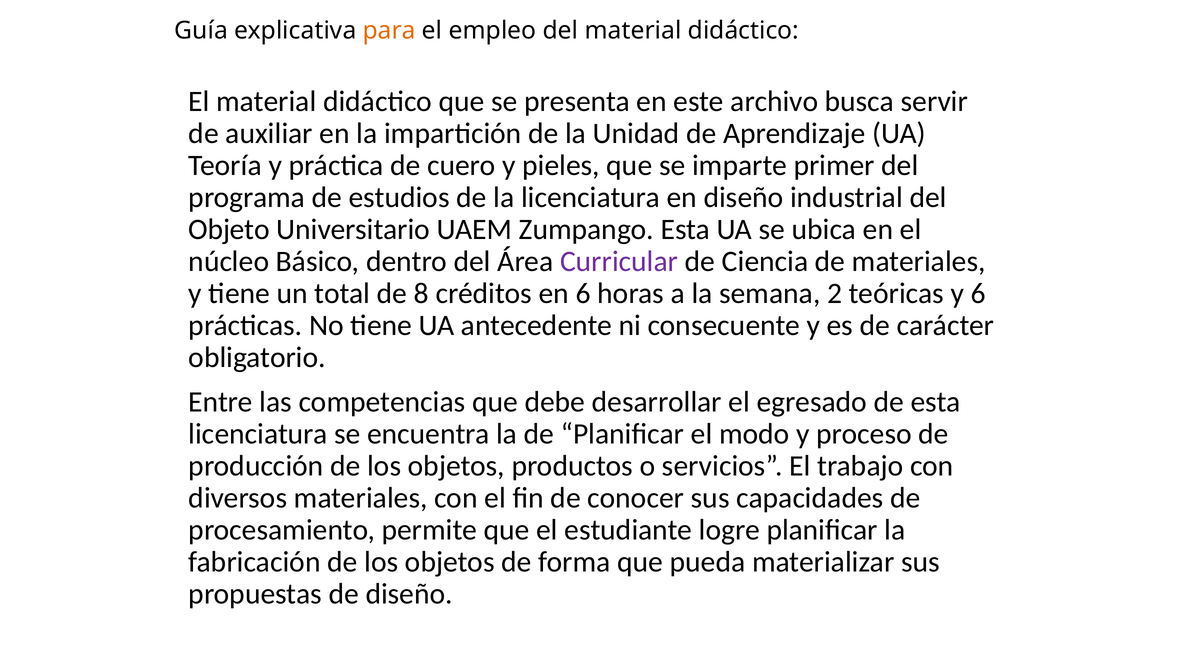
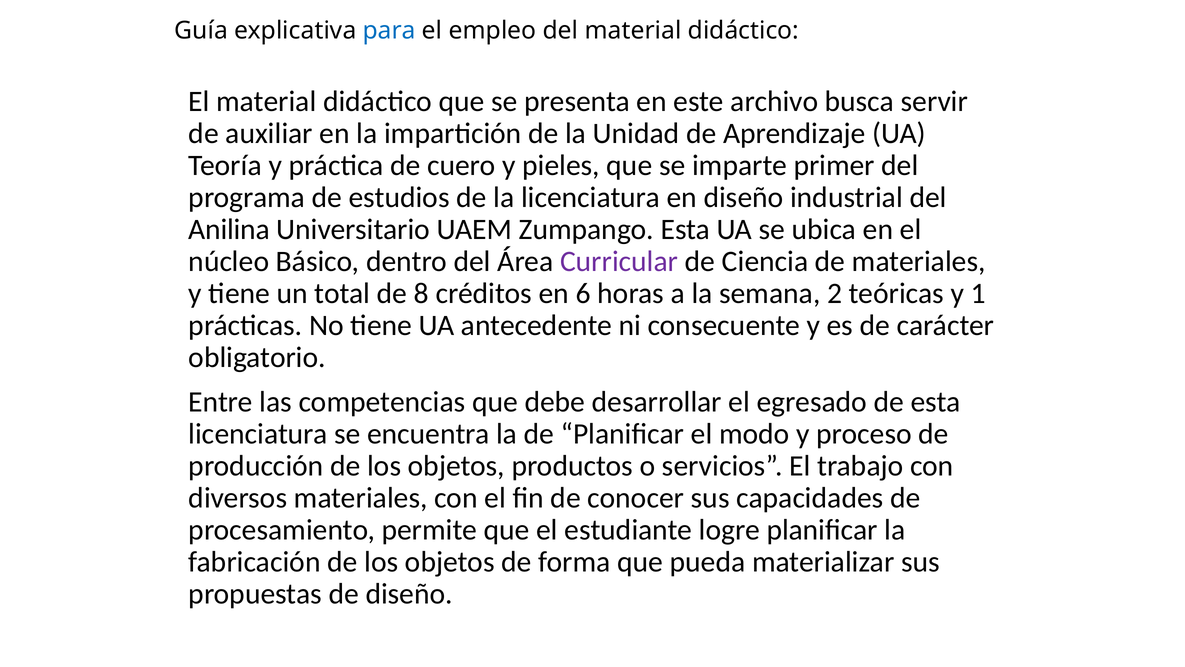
para colour: orange -> blue
Objeto: Objeto -> Anilina
y 6: 6 -> 1
